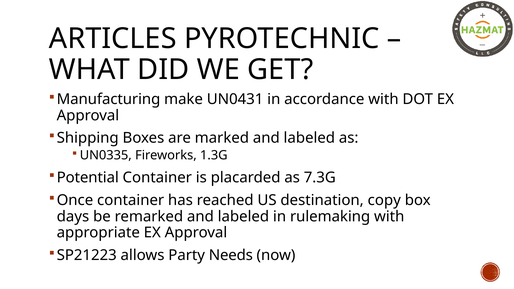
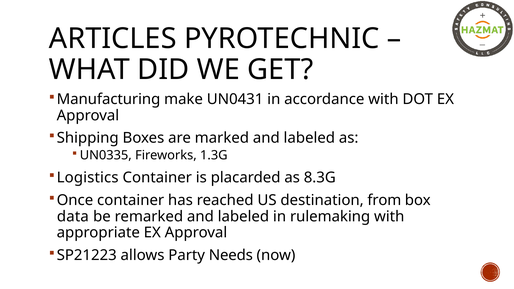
Potential: Potential -> Logistics
7.3G: 7.3G -> 8.3G
copy: copy -> from
days: days -> data
